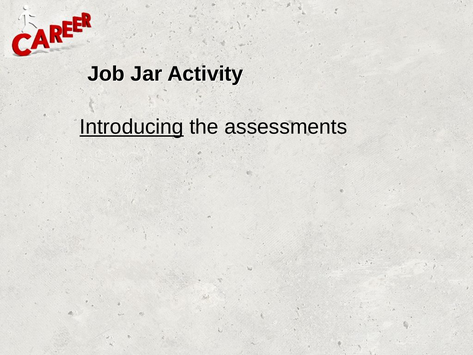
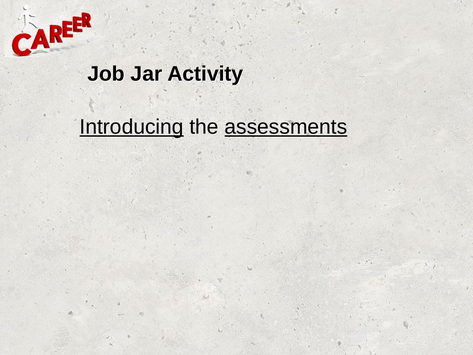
assessments underline: none -> present
